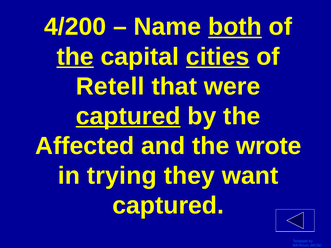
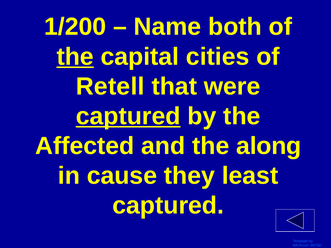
4/200: 4/200 -> 1/200
both underline: present -> none
cities underline: present -> none
wrote: wrote -> along
trying: trying -> cause
want: want -> least
